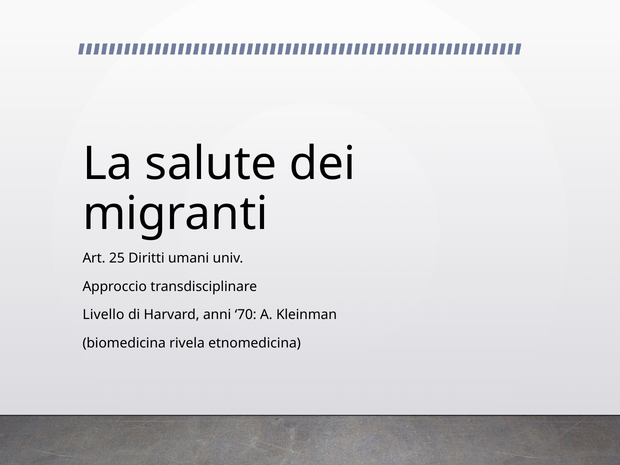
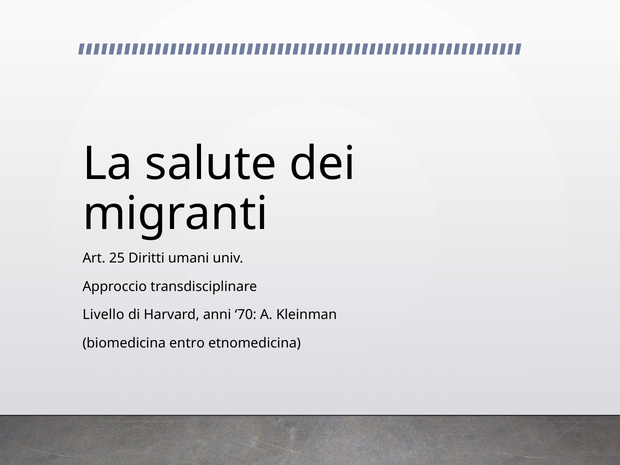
rivela: rivela -> entro
